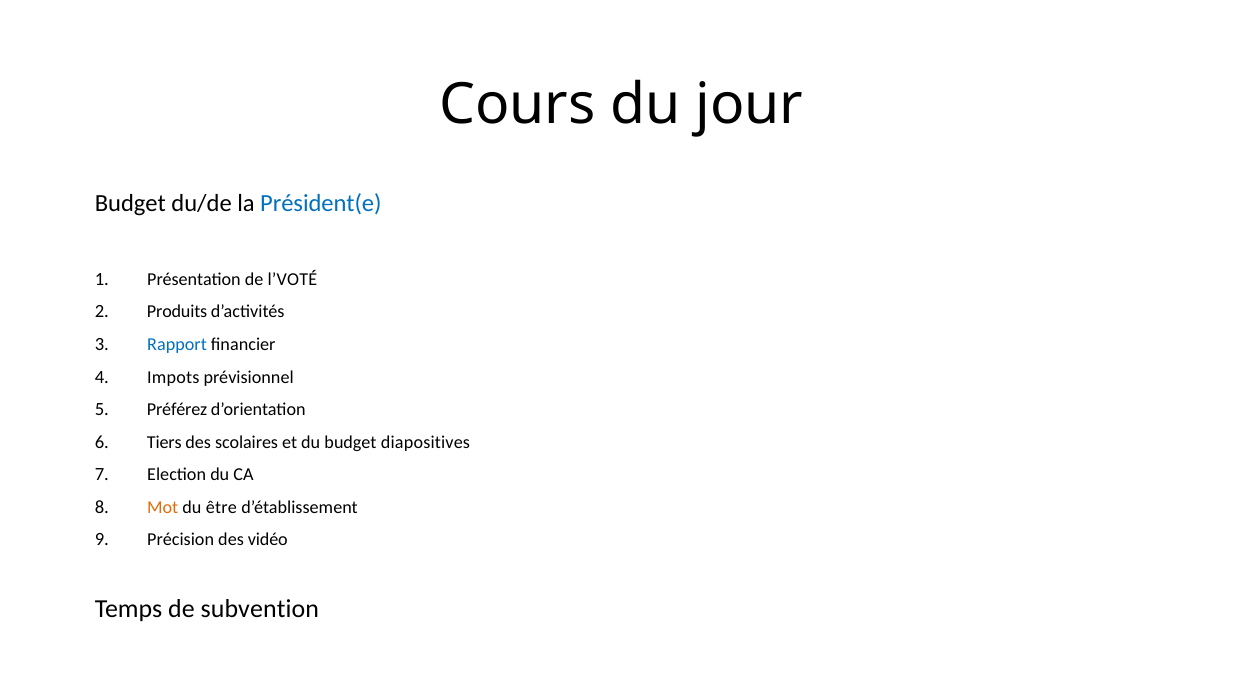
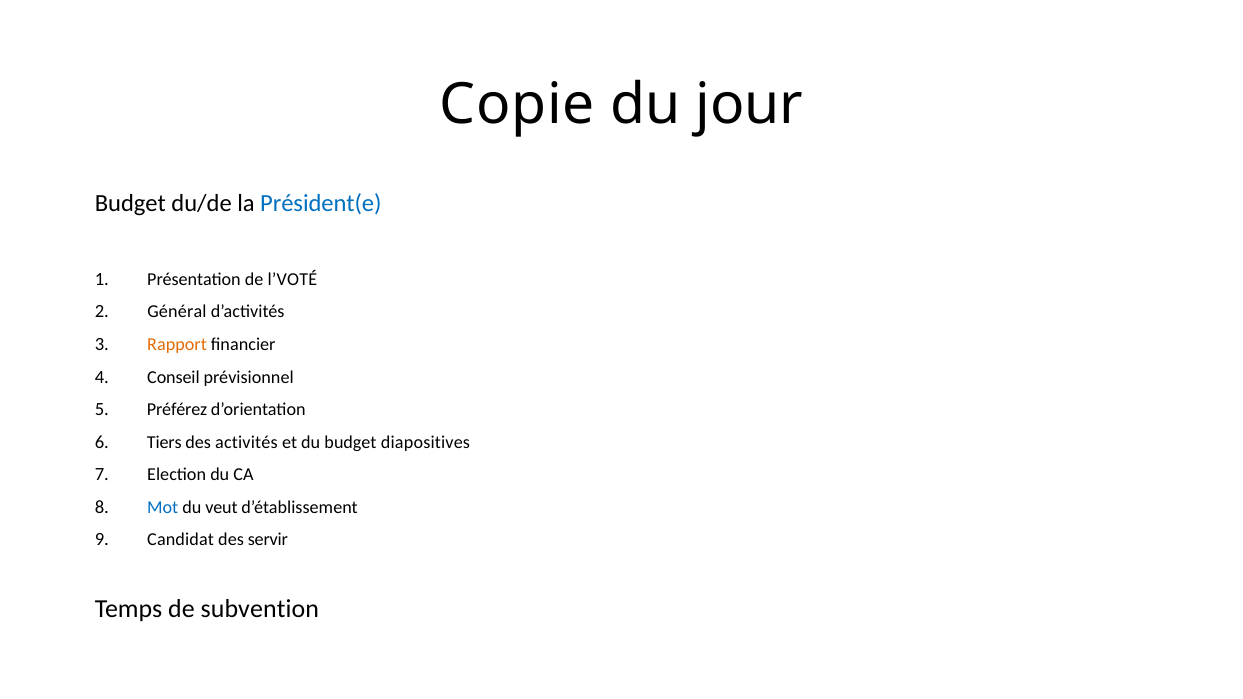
Cours: Cours -> Copie
Produits: Produits -> Général
Rapport colour: blue -> orange
Impots: Impots -> Conseil
scolaires: scolaires -> activités
Mot colour: orange -> blue
être: être -> veut
Précision: Précision -> Candidat
vidéo: vidéo -> servir
